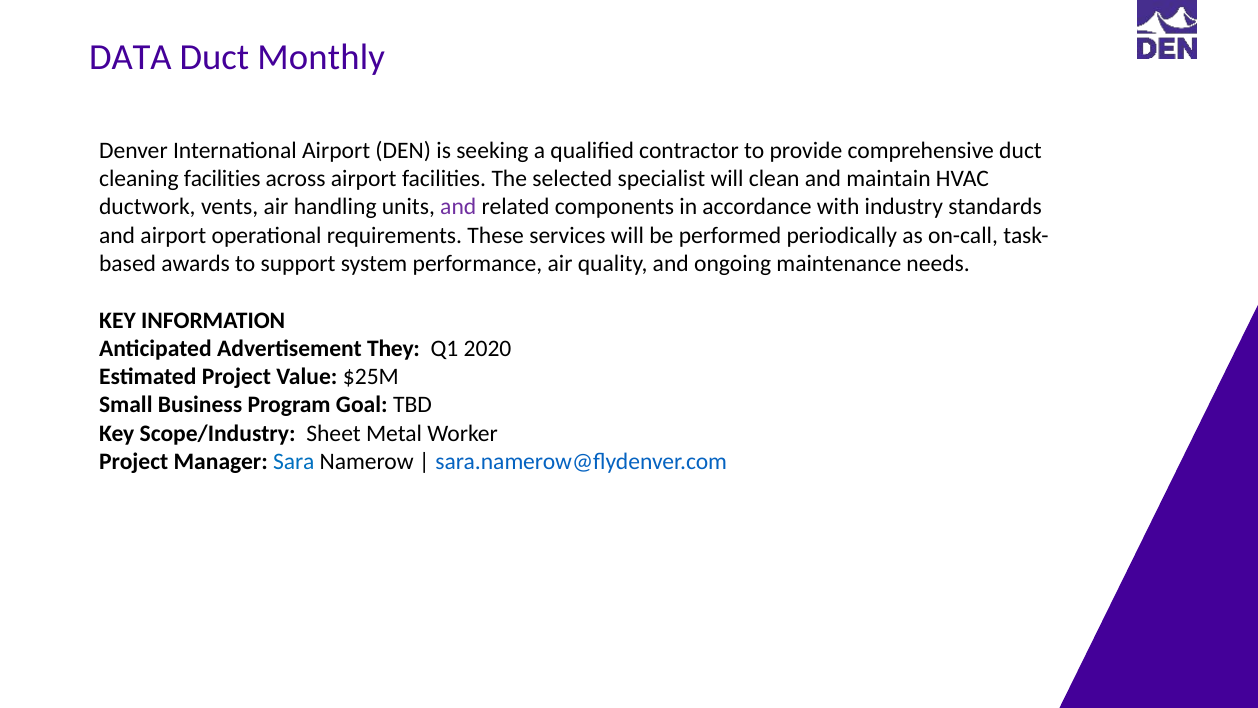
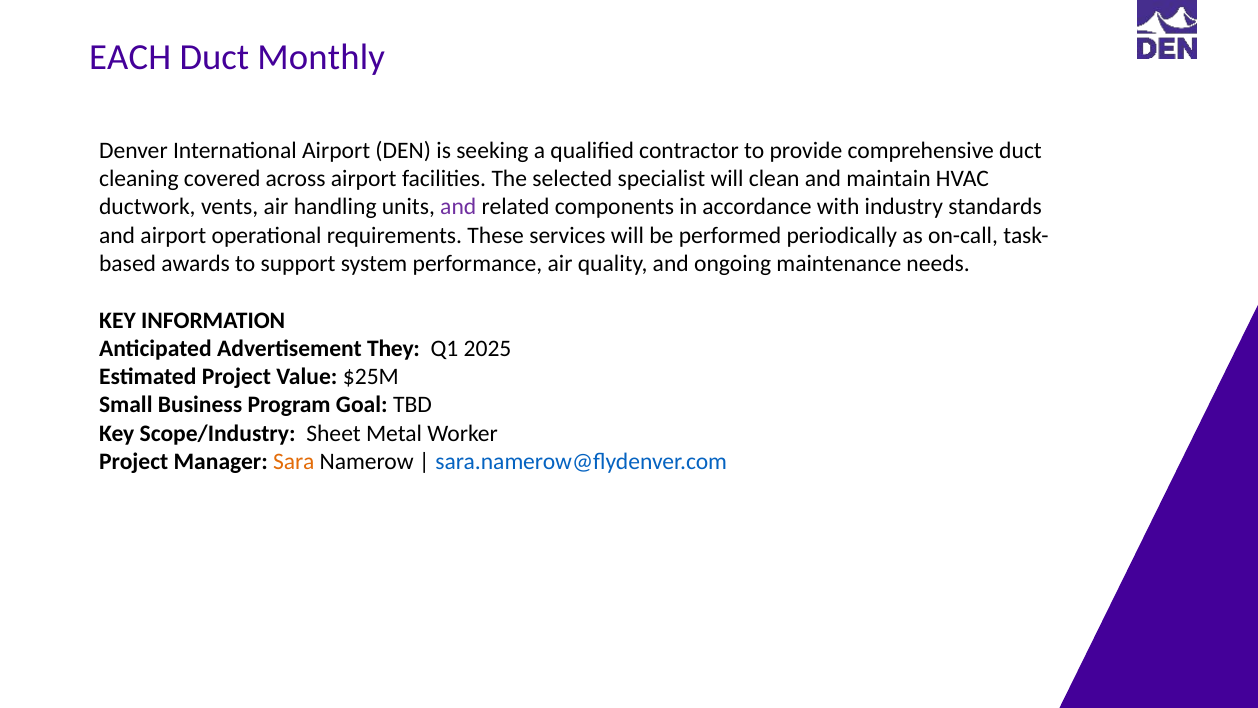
DATA: DATA -> EACH
cleaning facilities: facilities -> covered
2020: 2020 -> 2025
Sara colour: blue -> orange
